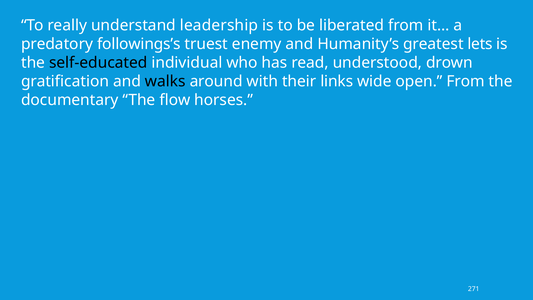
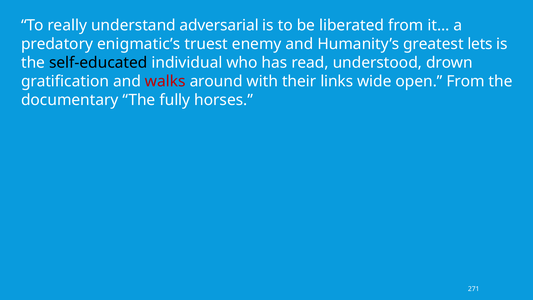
leadership: leadership -> adversarial
followings’s: followings’s -> enigmatic’s
walks colour: black -> red
flow: flow -> fully
